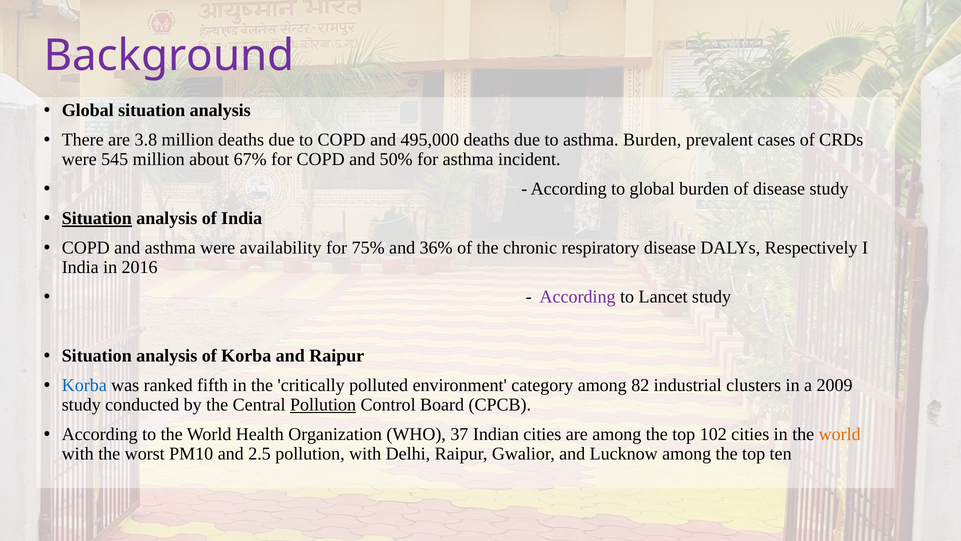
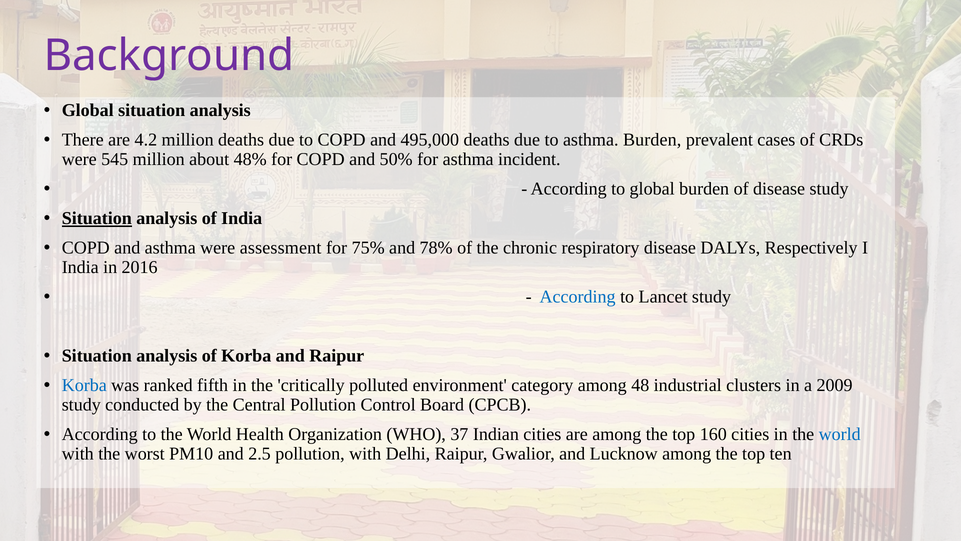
3.8: 3.8 -> 4.2
67%: 67% -> 48%
availability: availability -> assessment
36%: 36% -> 78%
According at (578, 297) colour: purple -> blue
82: 82 -> 48
Pollution at (323, 405) underline: present -> none
102: 102 -> 160
world at (840, 434) colour: orange -> blue
